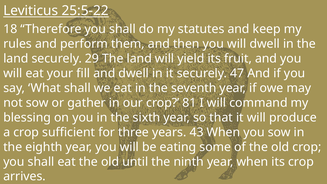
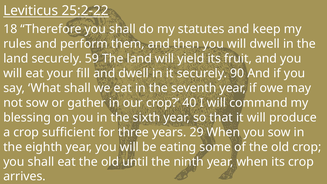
25:5-22: 25:5-22 -> 25:2-22
29: 29 -> 59
47: 47 -> 90
81: 81 -> 40
43: 43 -> 29
